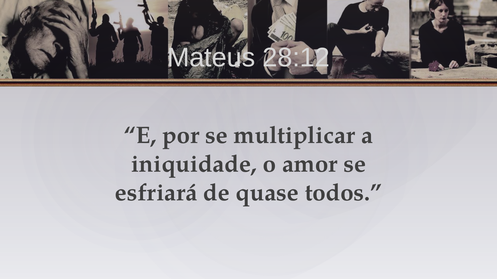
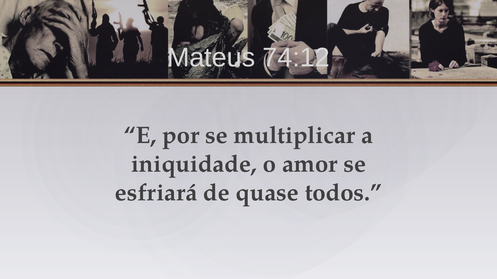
28:12: 28:12 -> 74:12
